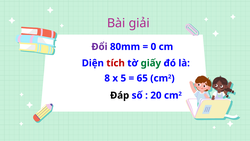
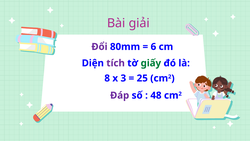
0: 0 -> 6
tích colour: red -> purple
5: 5 -> 3
65: 65 -> 25
Đáp colour: black -> purple
20: 20 -> 48
